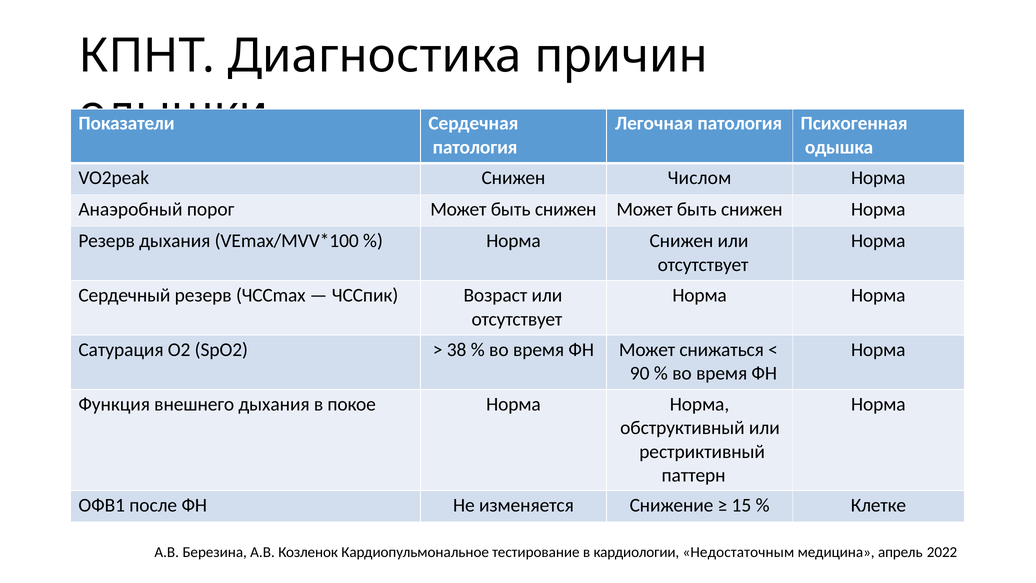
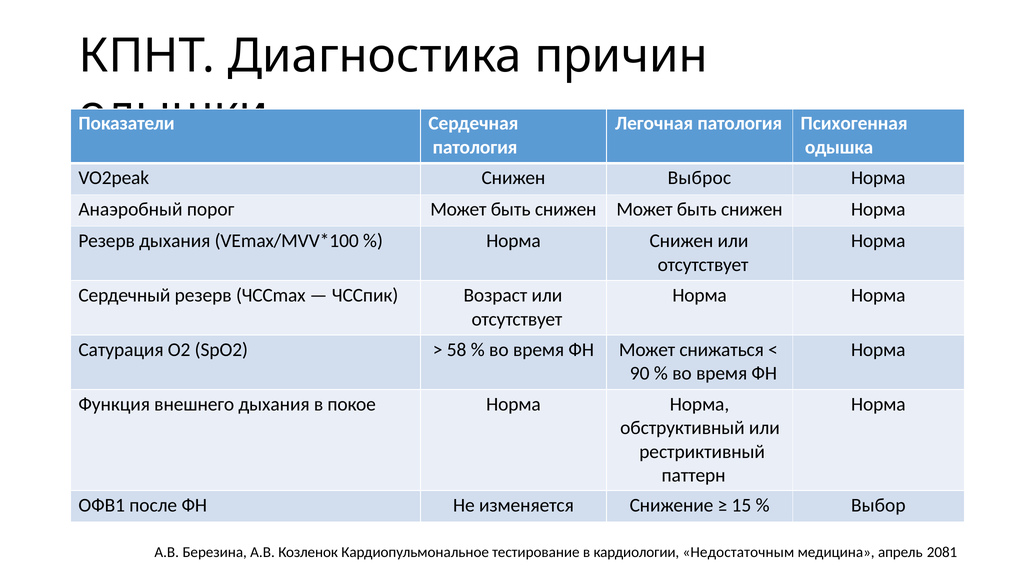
Числом: Числом -> Выброс
38: 38 -> 58
Клетке: Клетке -> Выбор
2022: 2022 -> 2081
